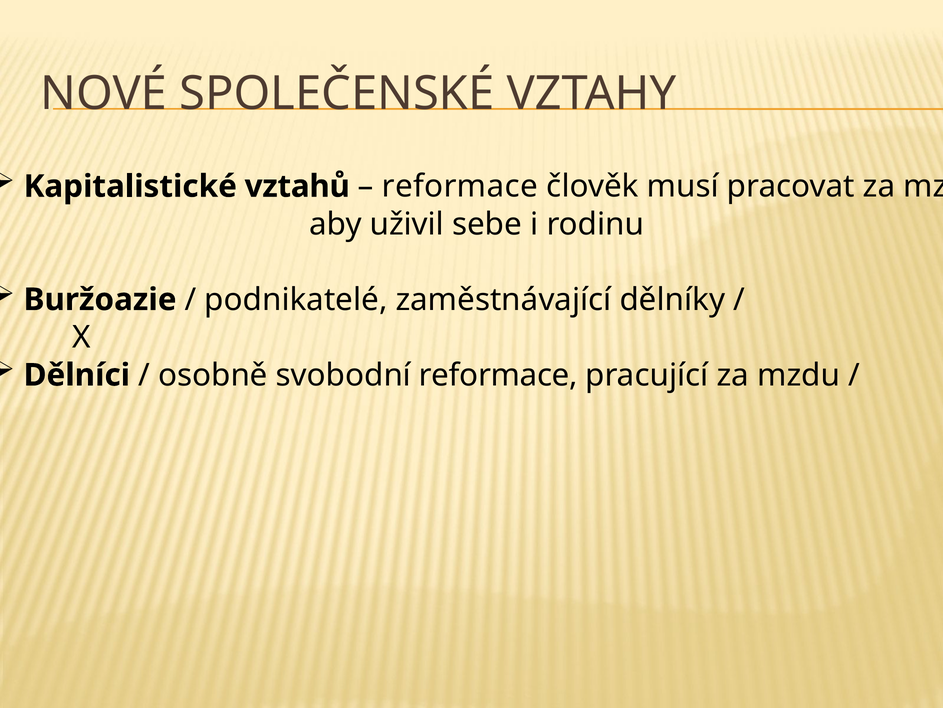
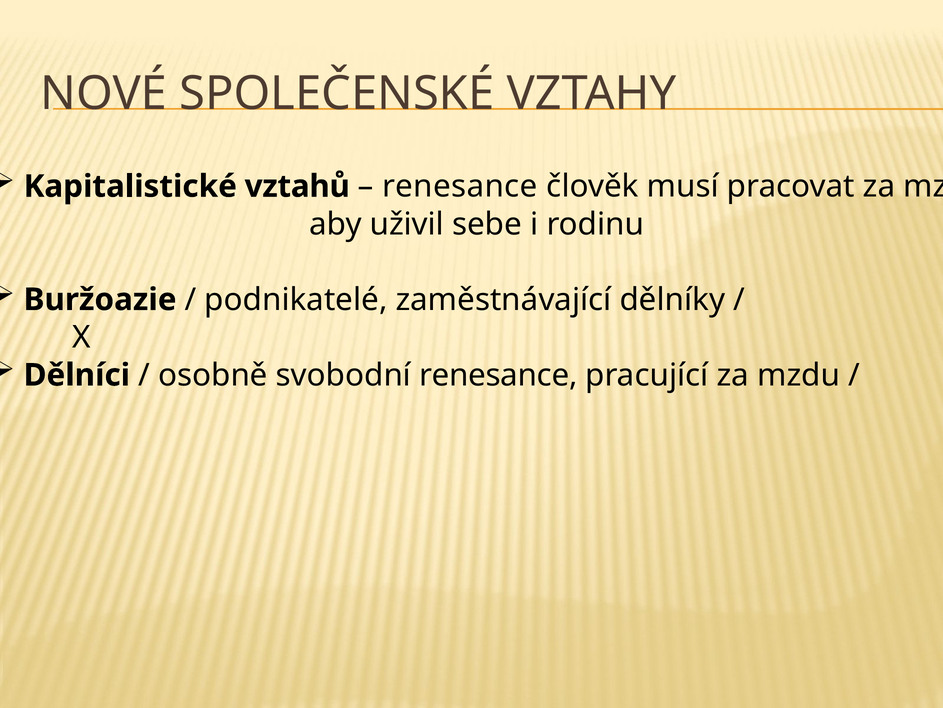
reformace at (460, 186): reformace -> renesance
svobodní reformace: reformace -> renesance
